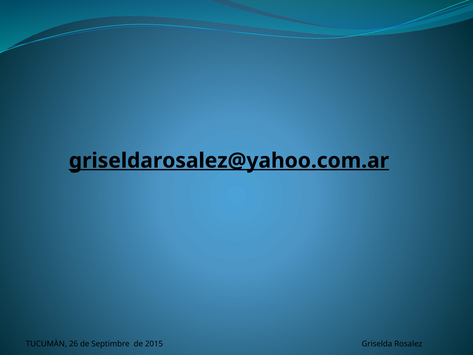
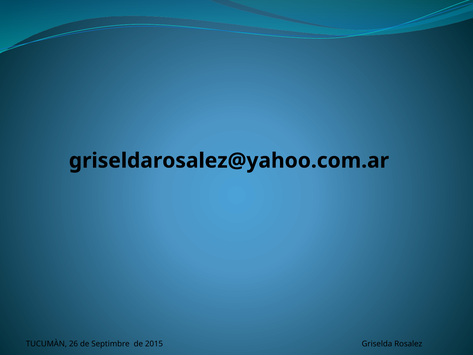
griseldarosalez@yahoo.com.ar underline: present -> none
